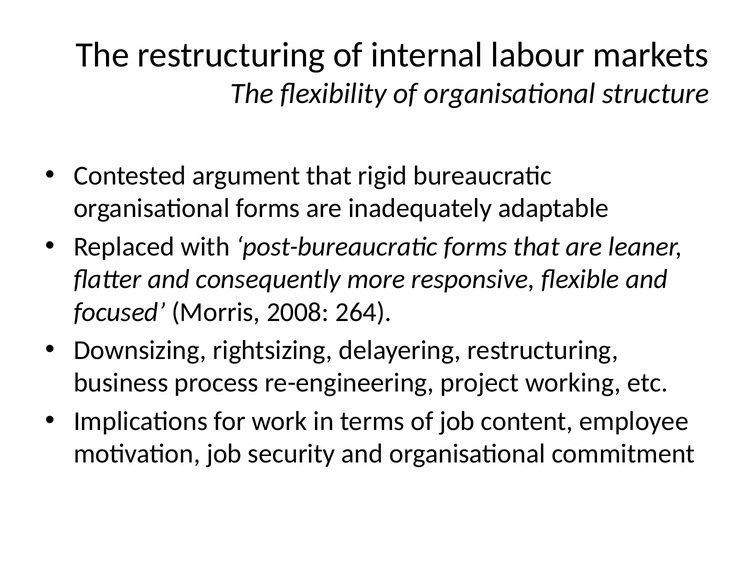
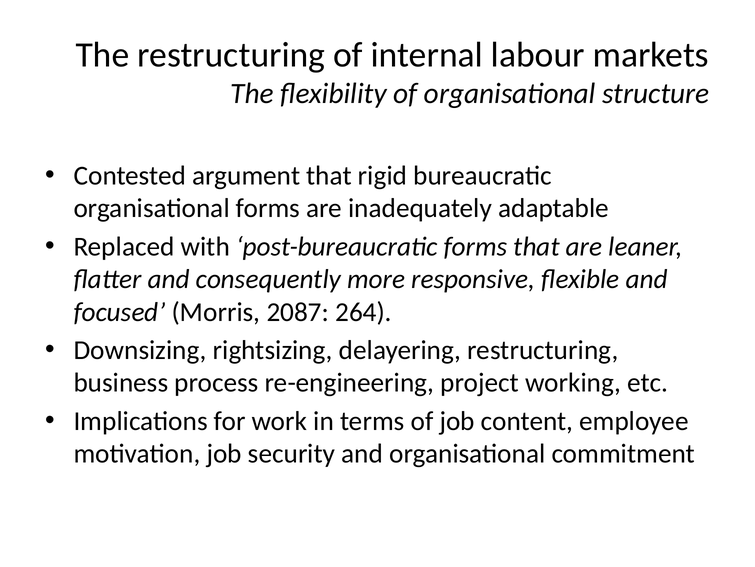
2008: 2008 -> 2087
